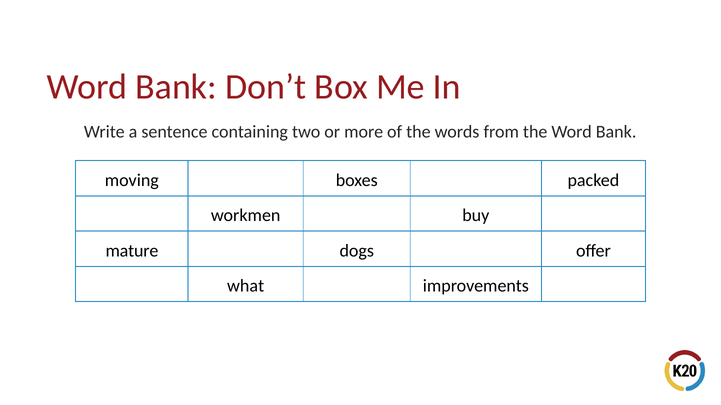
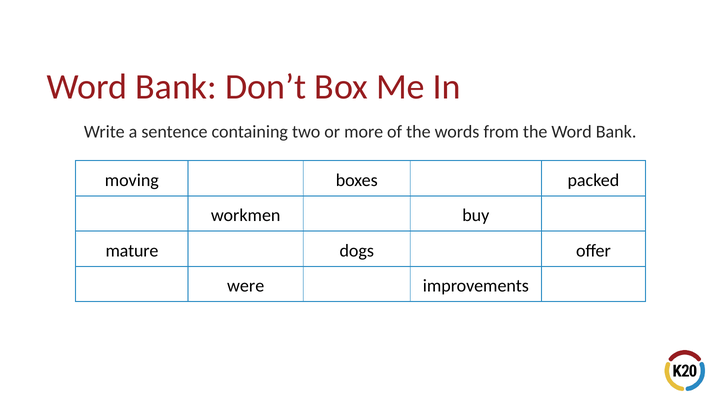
what: what -> were
